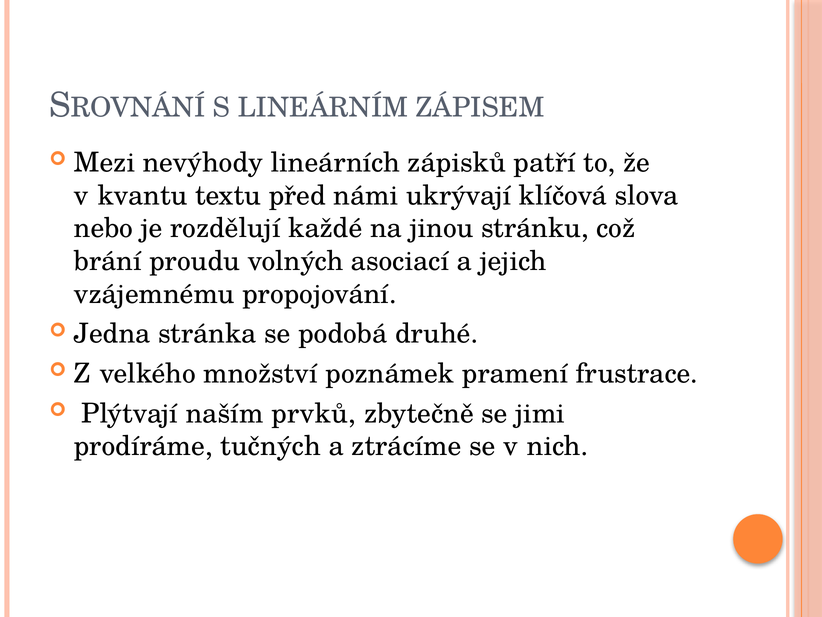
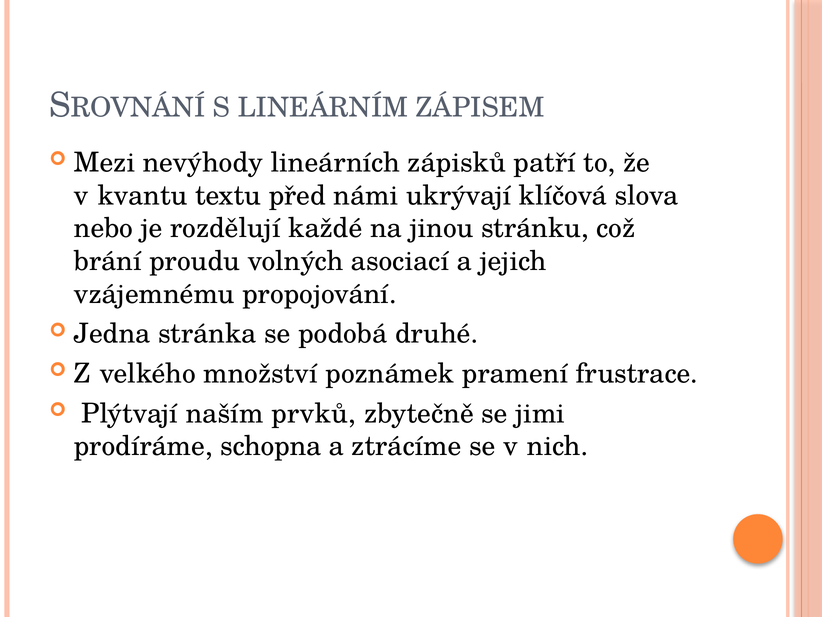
tučných: tučných -> schopna
